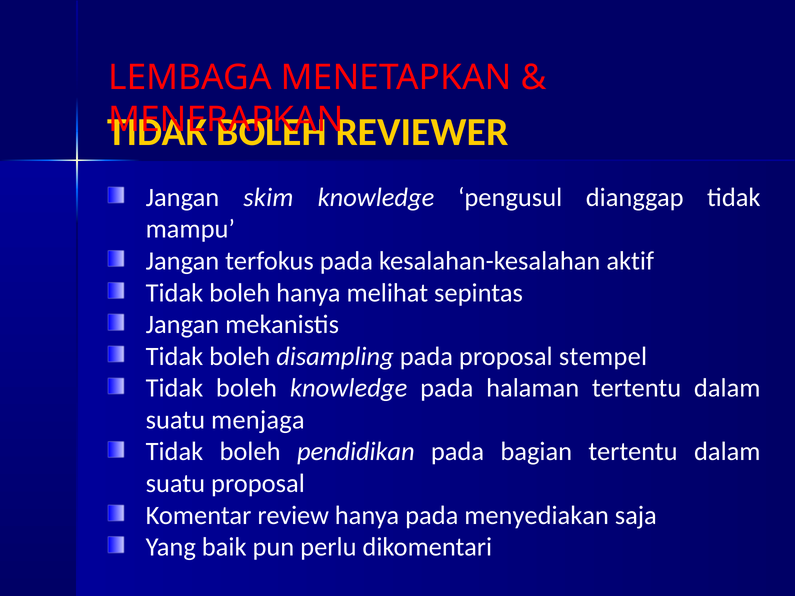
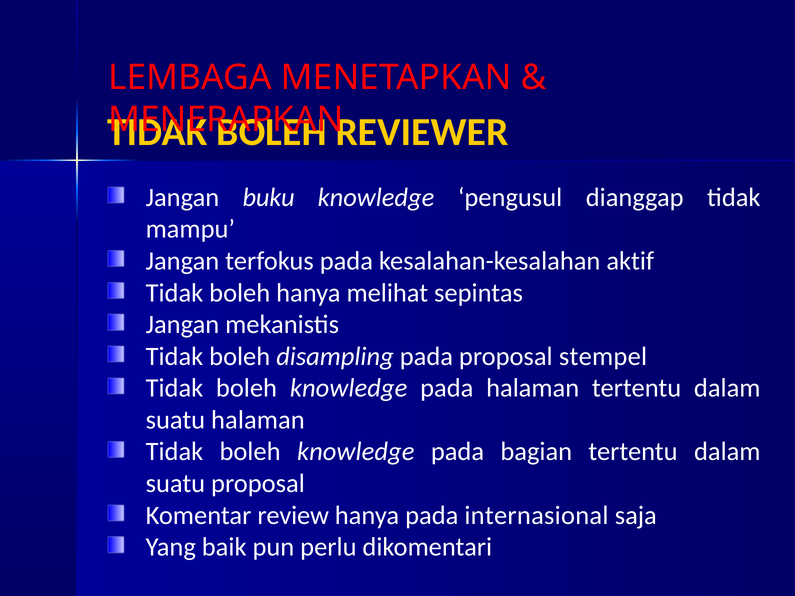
skim: skim -> buku
suatu menjaga: menjaga -> halaman
pendidikan at (356, 452): pendidikan -> knowledge
menyediakan: menyediakan -> internasional
